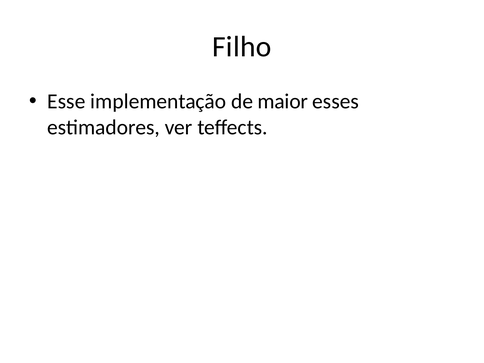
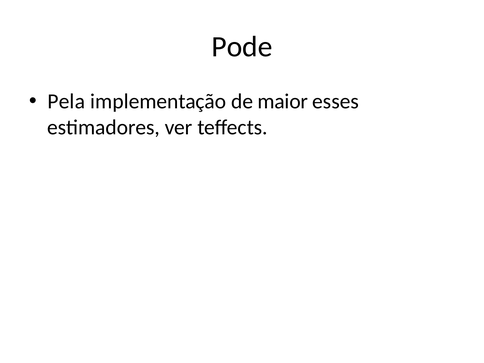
Filho: Filho -> Pode
Esse: Esse -> Pela
